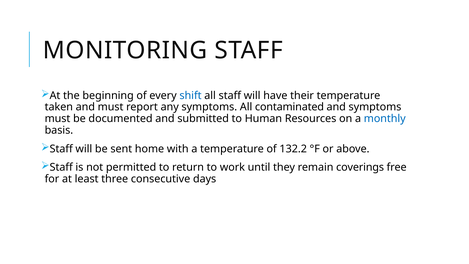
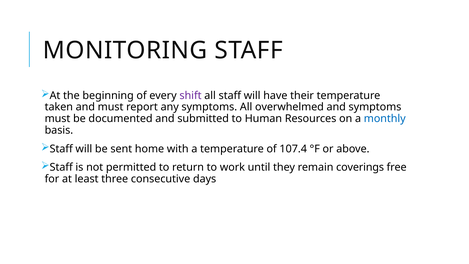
shift colour: blue -> purple
contaminated: contaminated -> overwhelmed
132.2: 132.2 -> 107.4
